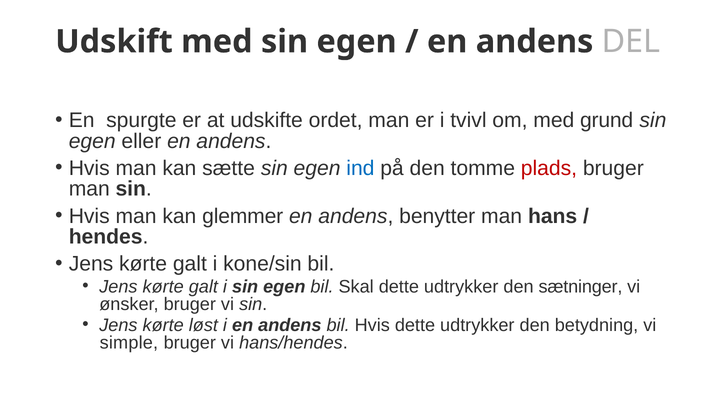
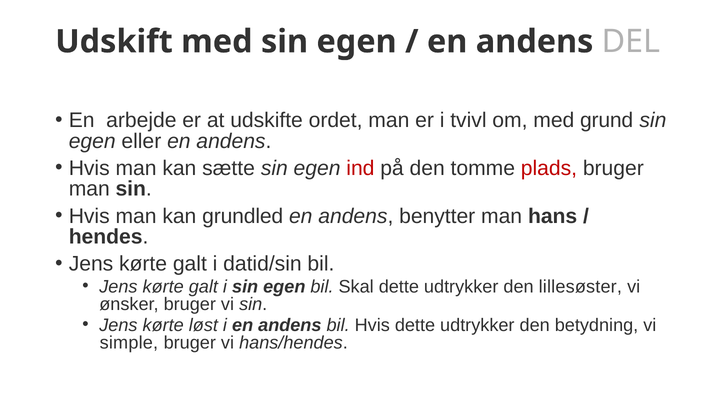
spurgte: spurgte -> arbejde
ind colour: blue -> red
glemmer: glemmer -> grundled
kone/sin: kone/sin -> datid/sin
sætninger: sætninger -> lillesøster
